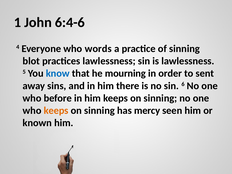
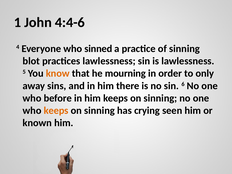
6:4-6: 6:4-6 -> 4:4-6
words: words -> sinned
know colour: blue -> orange
sent: sent -> only
mercy: mercy -> crying
